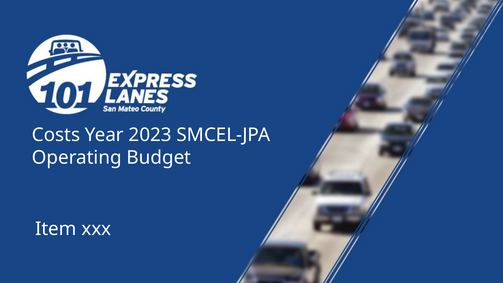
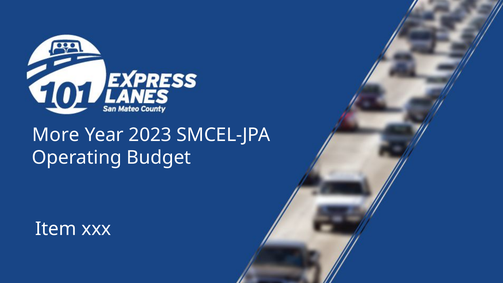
Costs: Costs -> More
